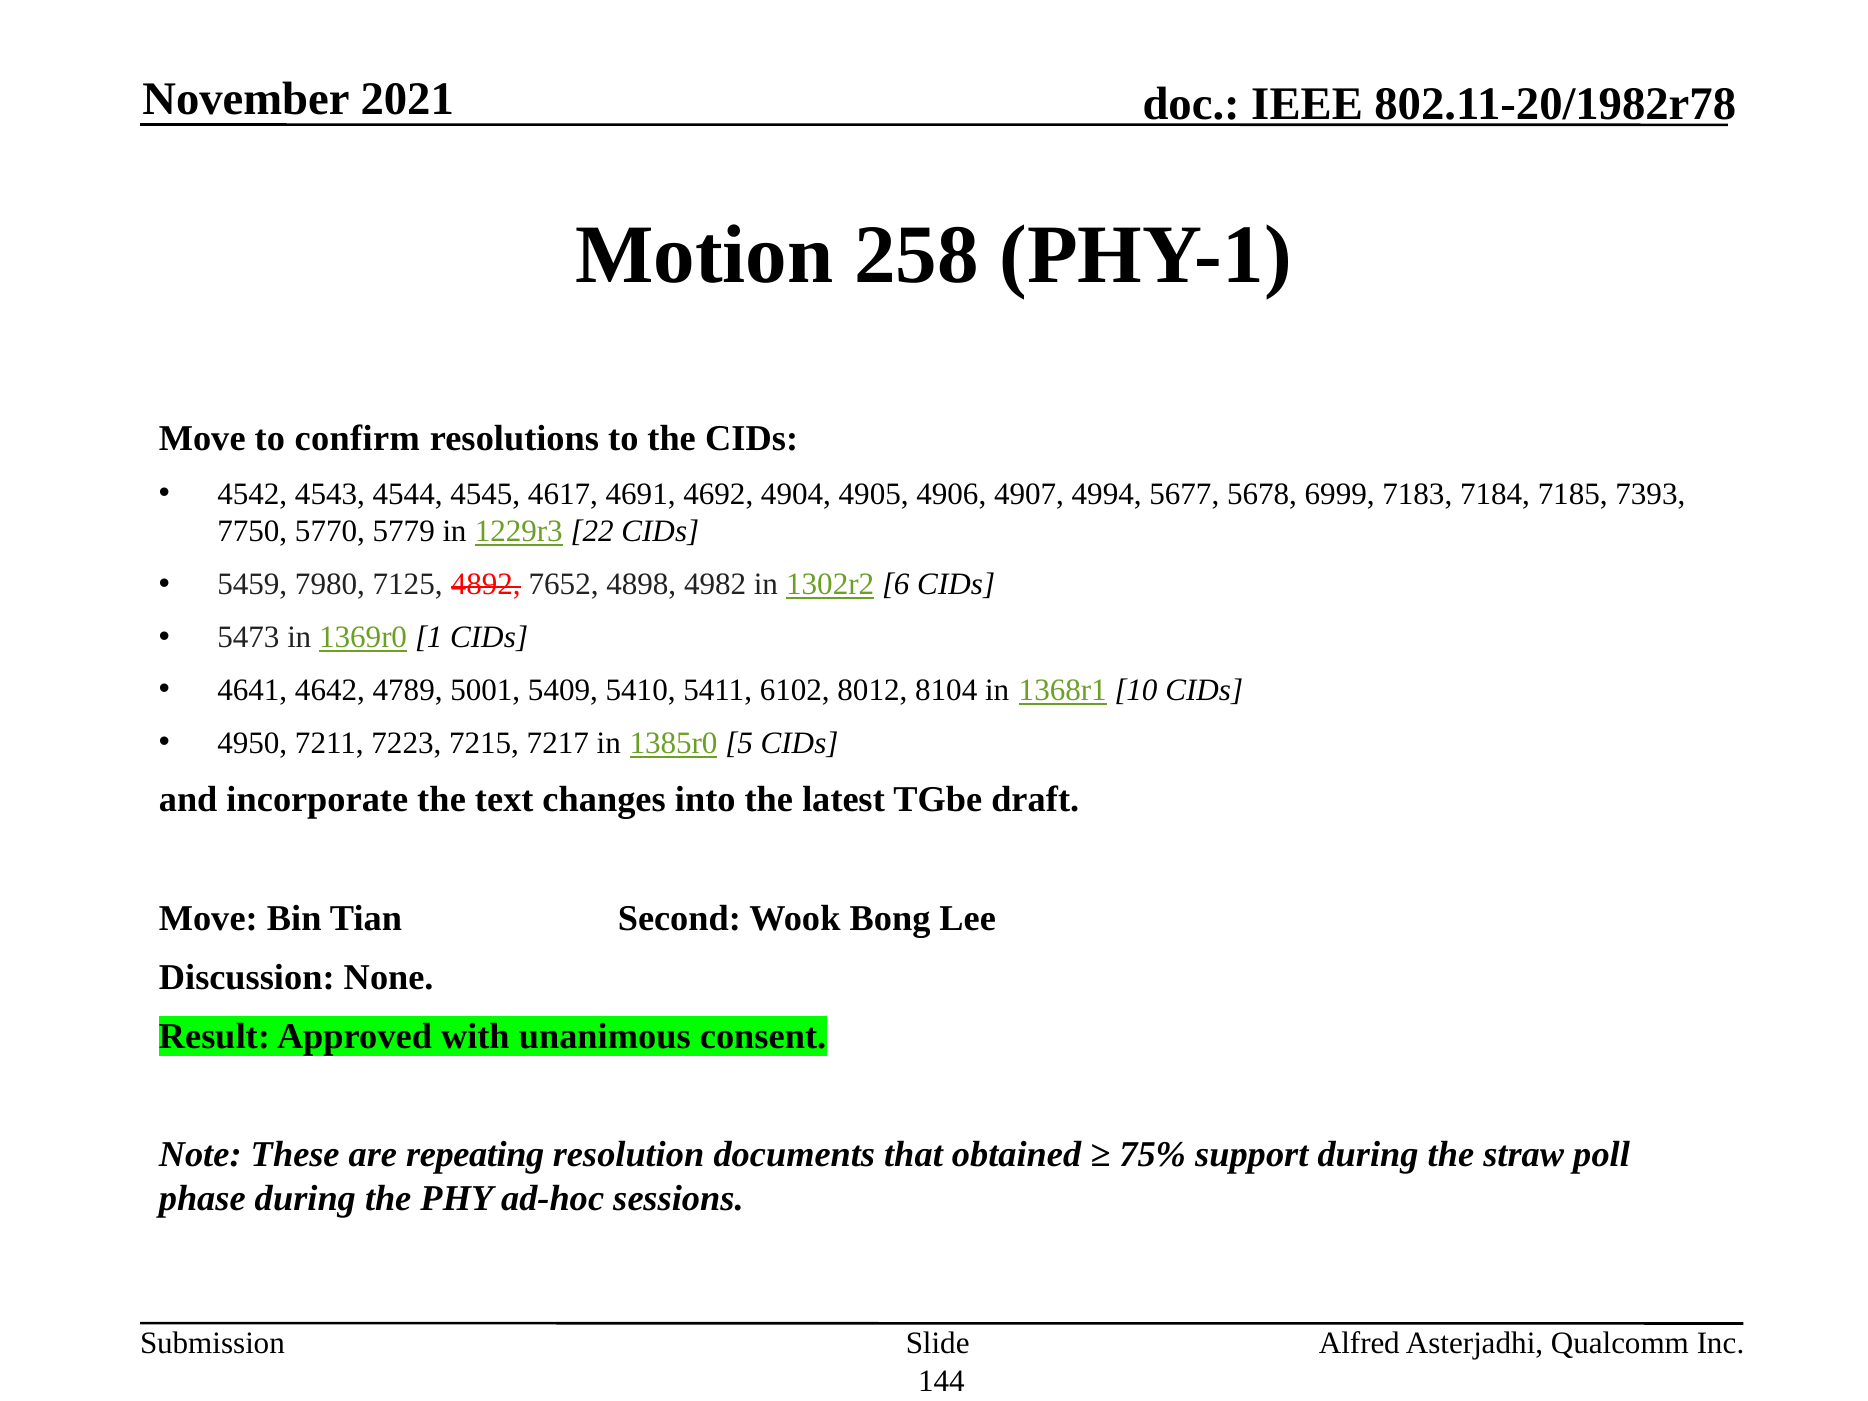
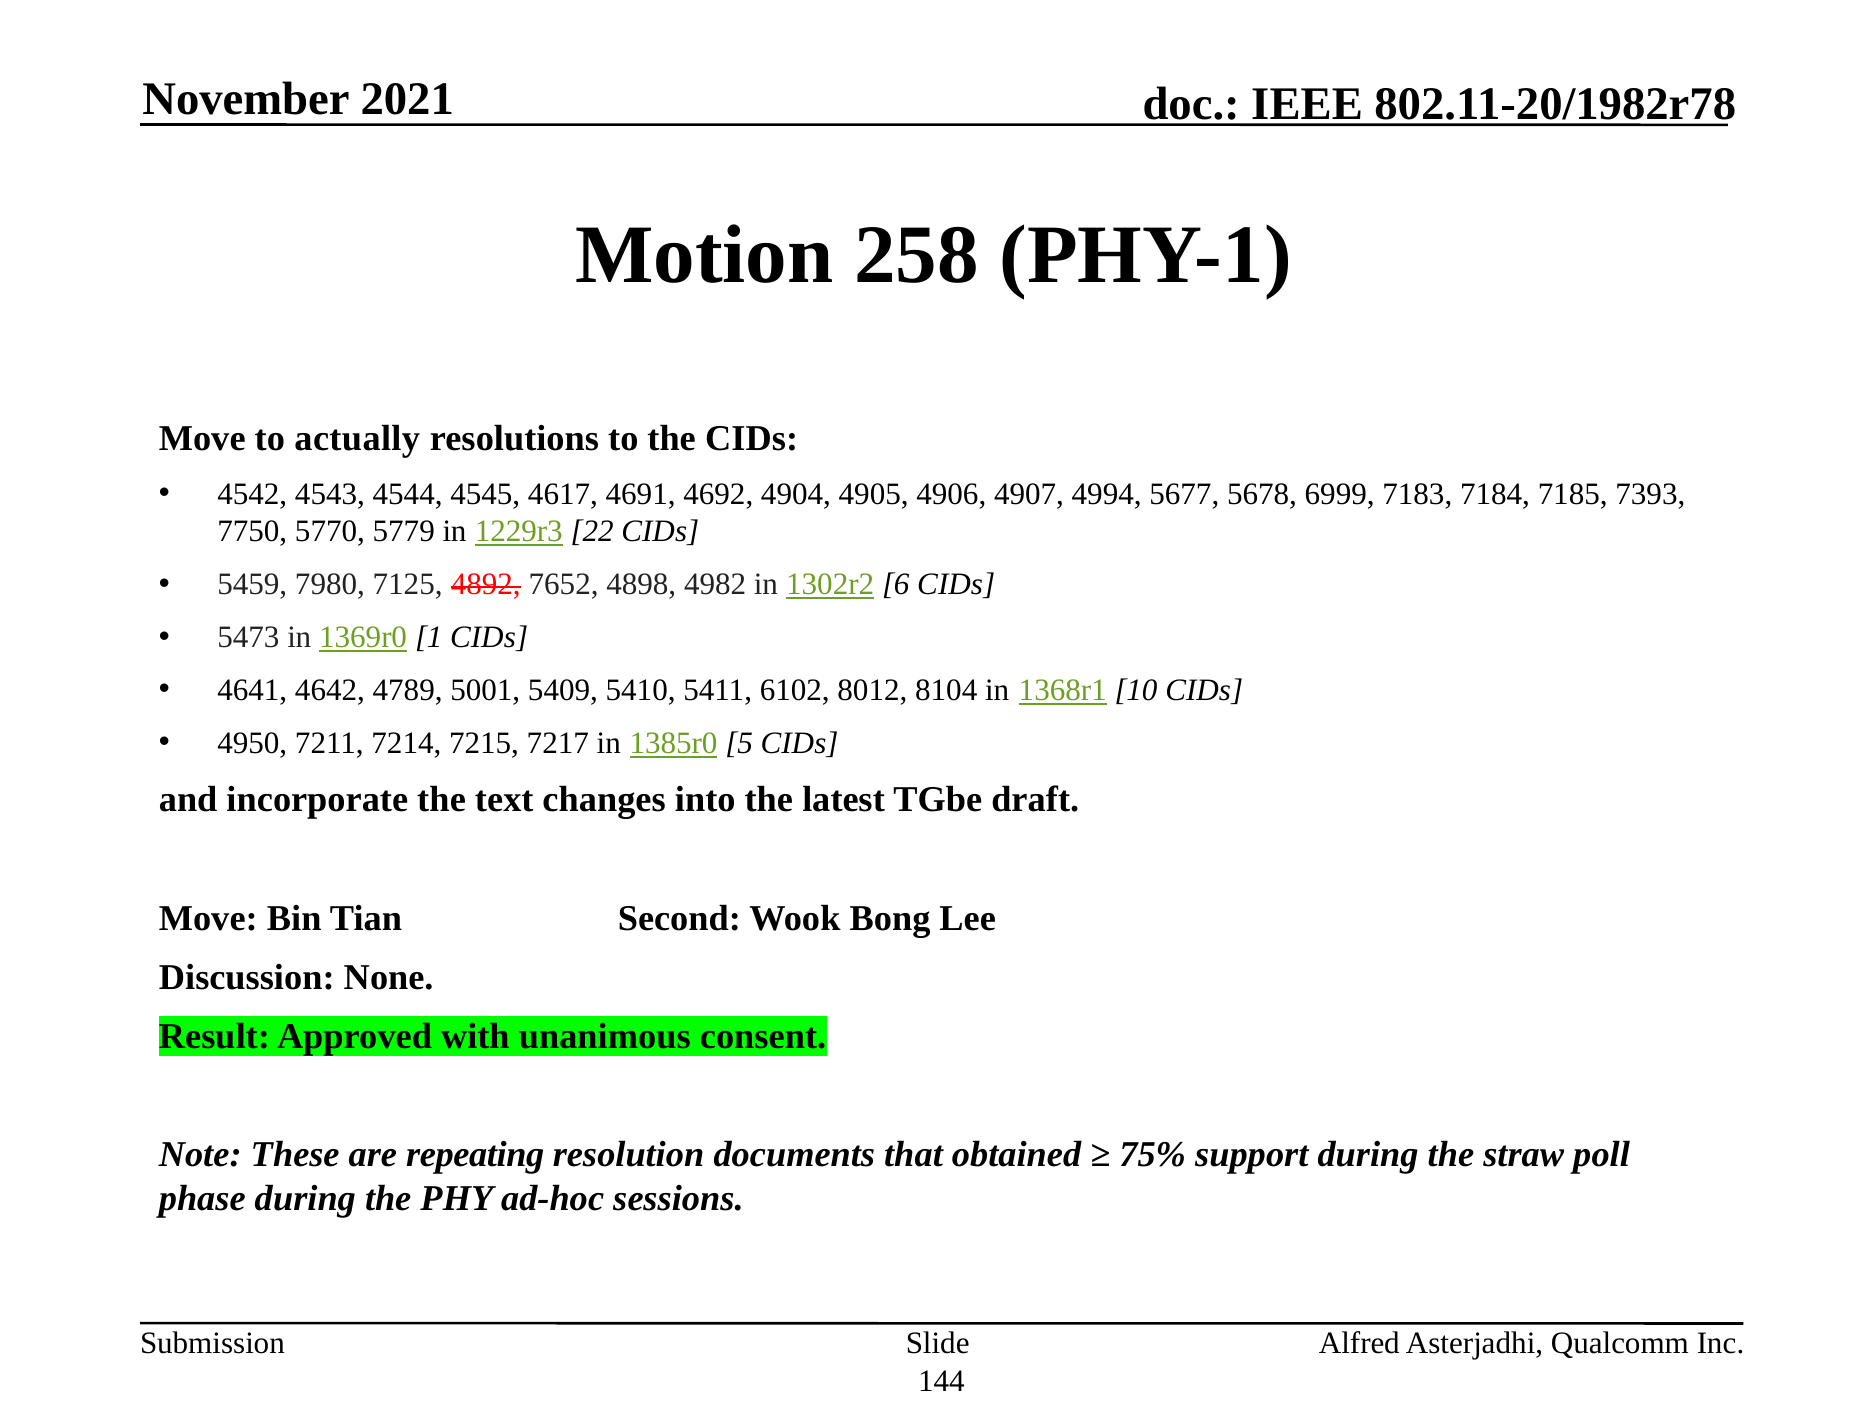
confirm: confirm -> actually
7223: 7223 -> 7214
